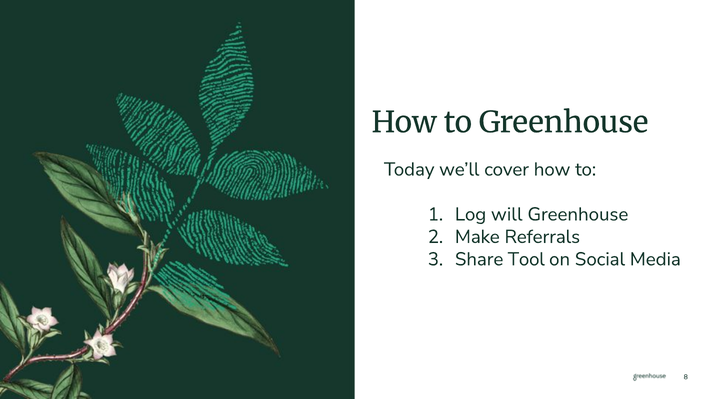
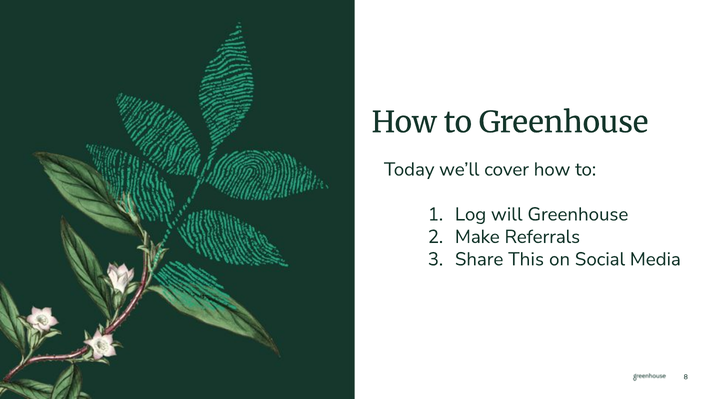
Tool: Tool -> This
